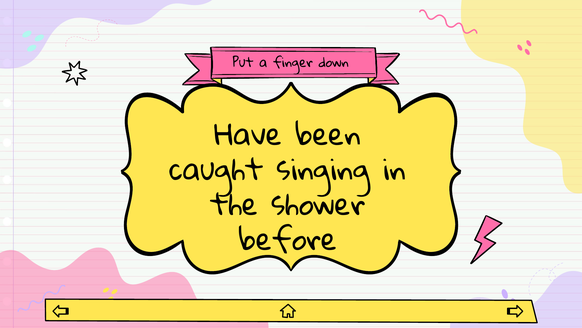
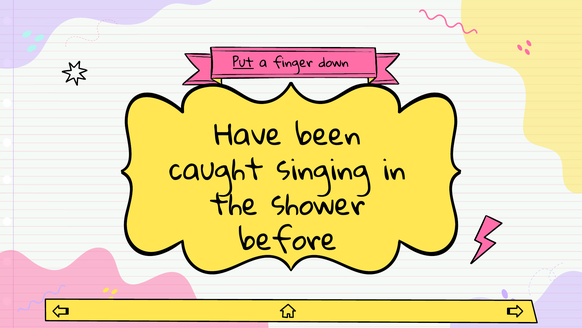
Put underline: none -> present
